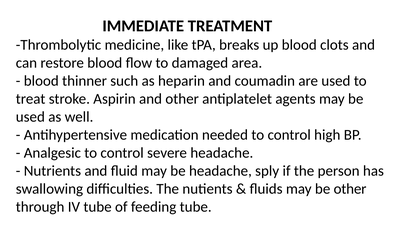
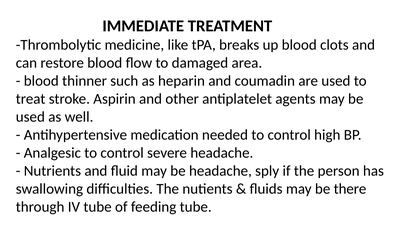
be other: other -> there
